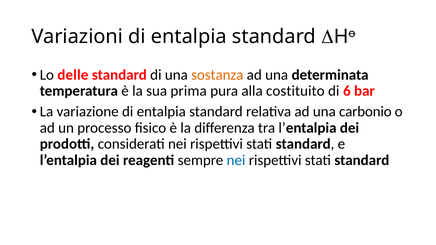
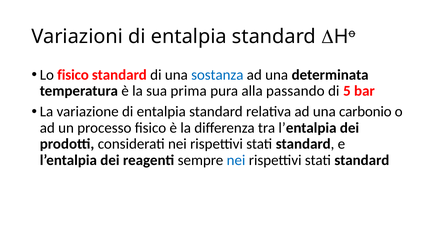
Lo delle: delle -> fisico
sostanza colour: orange -> blue
costituito: costituito -> passando
6: 6 -> 5
